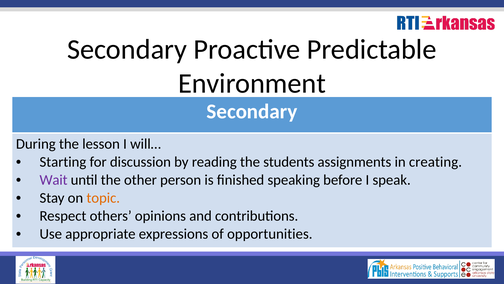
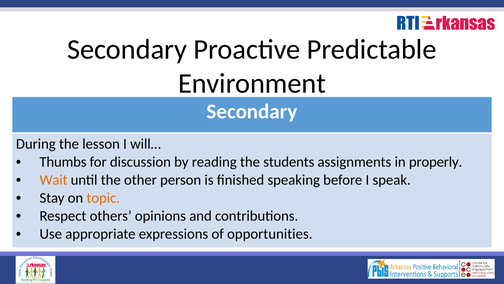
Starting: Starting -> Thumbs
creating: creating -> properly
Wait colour: purple -> orange
